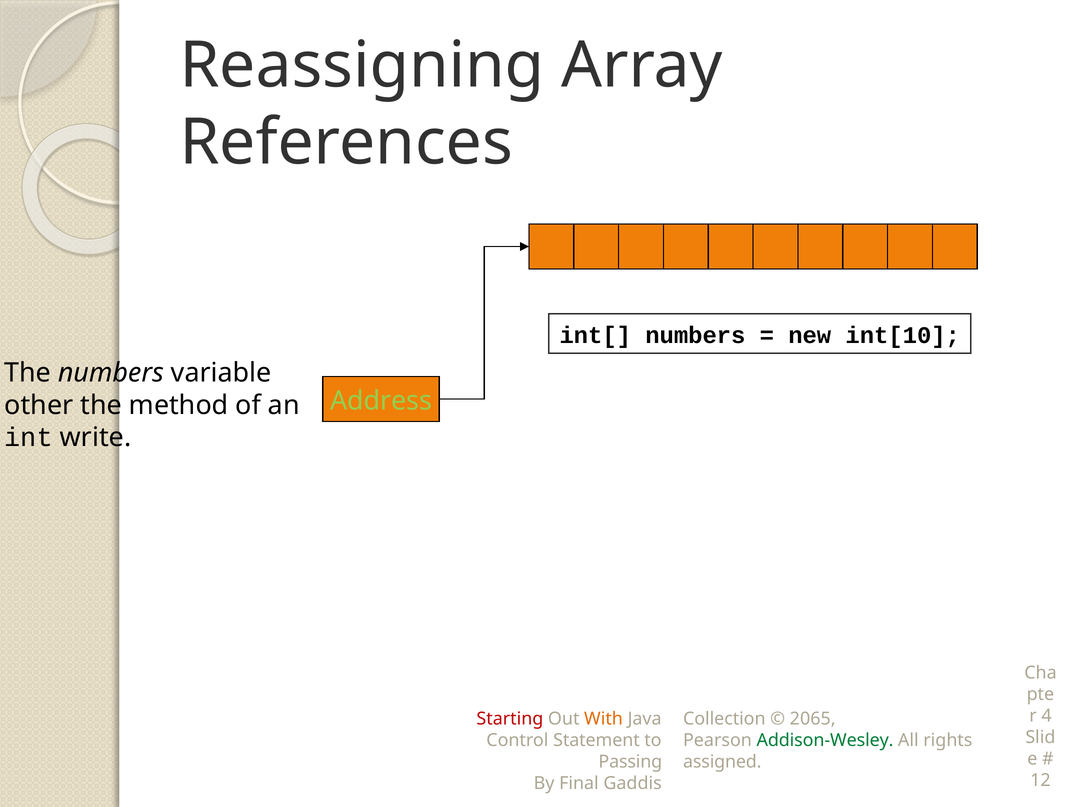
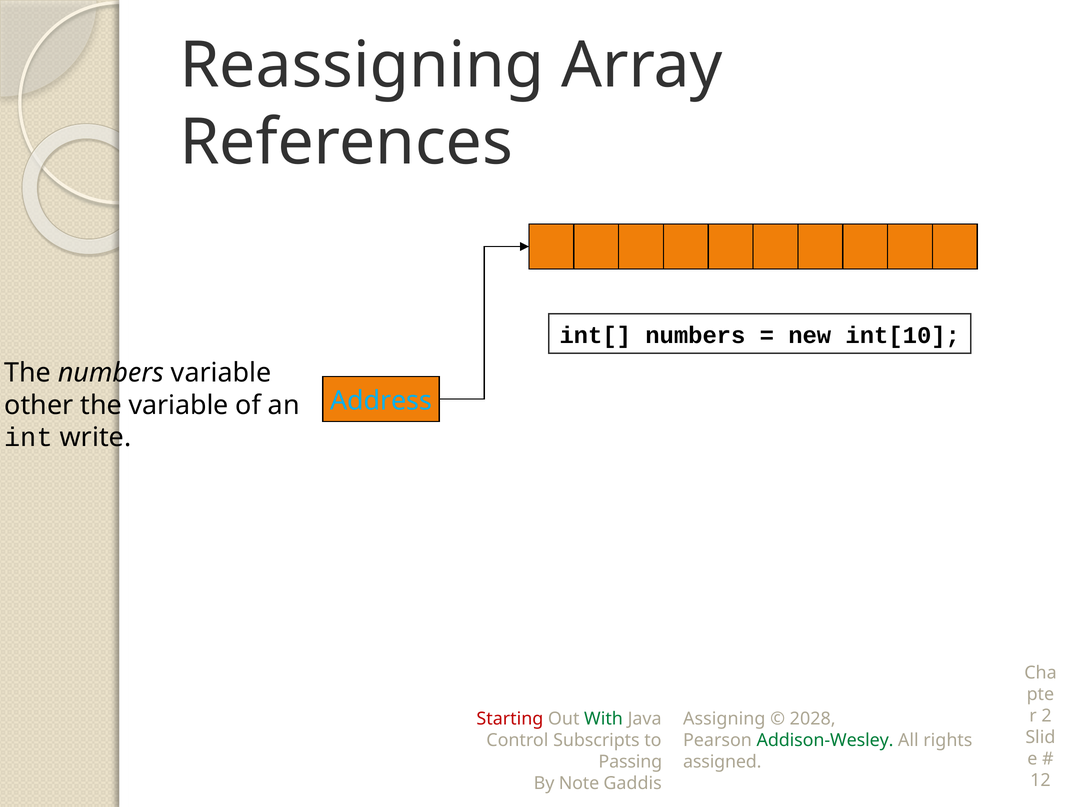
Address colour: light green -> light blue
the method: method -> variable
4: 4 -> 2
With colour: orange -> green
Collection: Collection -> Assigning
2065: 2065 -> 2028
Statement: Statement -> Subscripts
Final: Final -> Note
